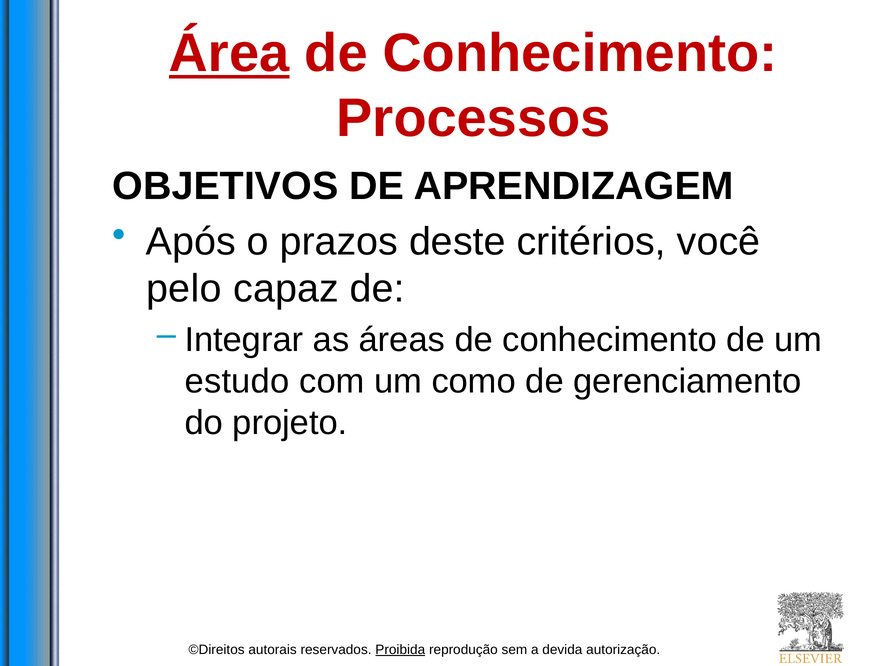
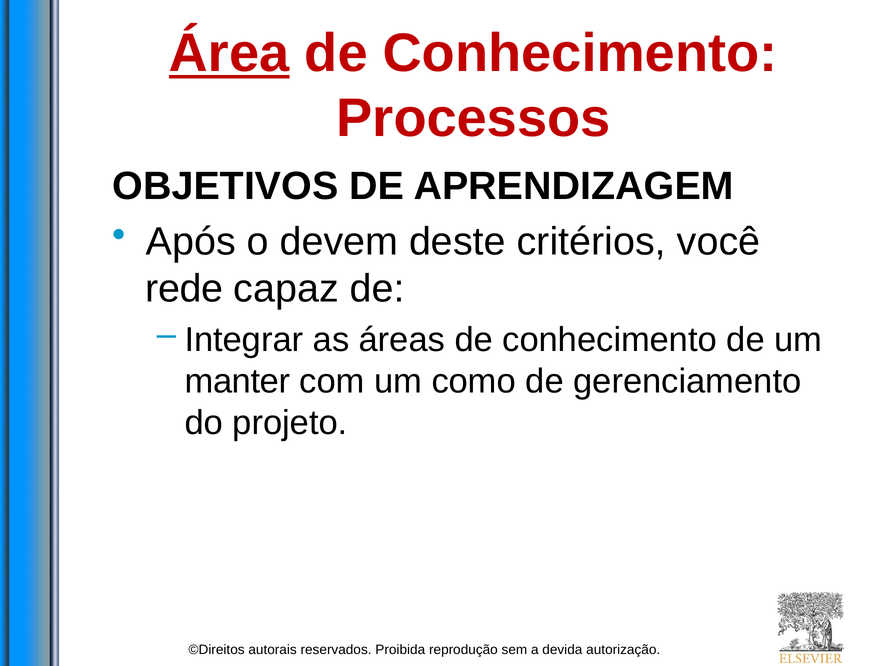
prazos: prazos -> devem
pelo: pelo -> rede
estudo: estudo -> manter
Proibida underline: present -> none
